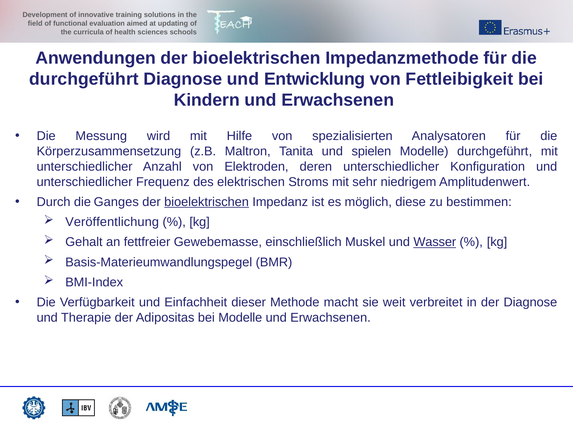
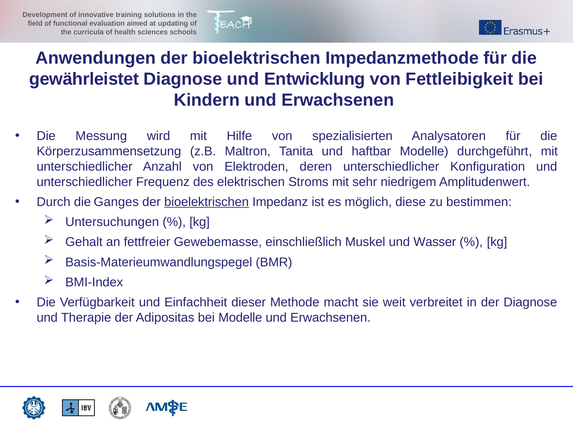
durchgeführt at (84, 79): durchgeführt -> gewährleistet
spielen: spielen -> haftbar
Veröffentlichung: Veröffentlichung -> Untersuchungen
Wasser underline: present -> none
